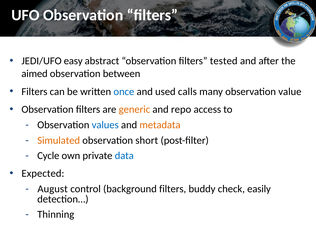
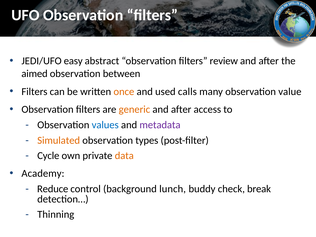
tested: tested -> review
once colour: blue -> orange
repo at (181, 109): repo -> after
metadata colour: orange -> purple
short: short -> types
data colour: blue -> orange
Expected: Expected -> Academy
August: August -> Reduce
background filters: filters -> lunch
easily: easily -> break
